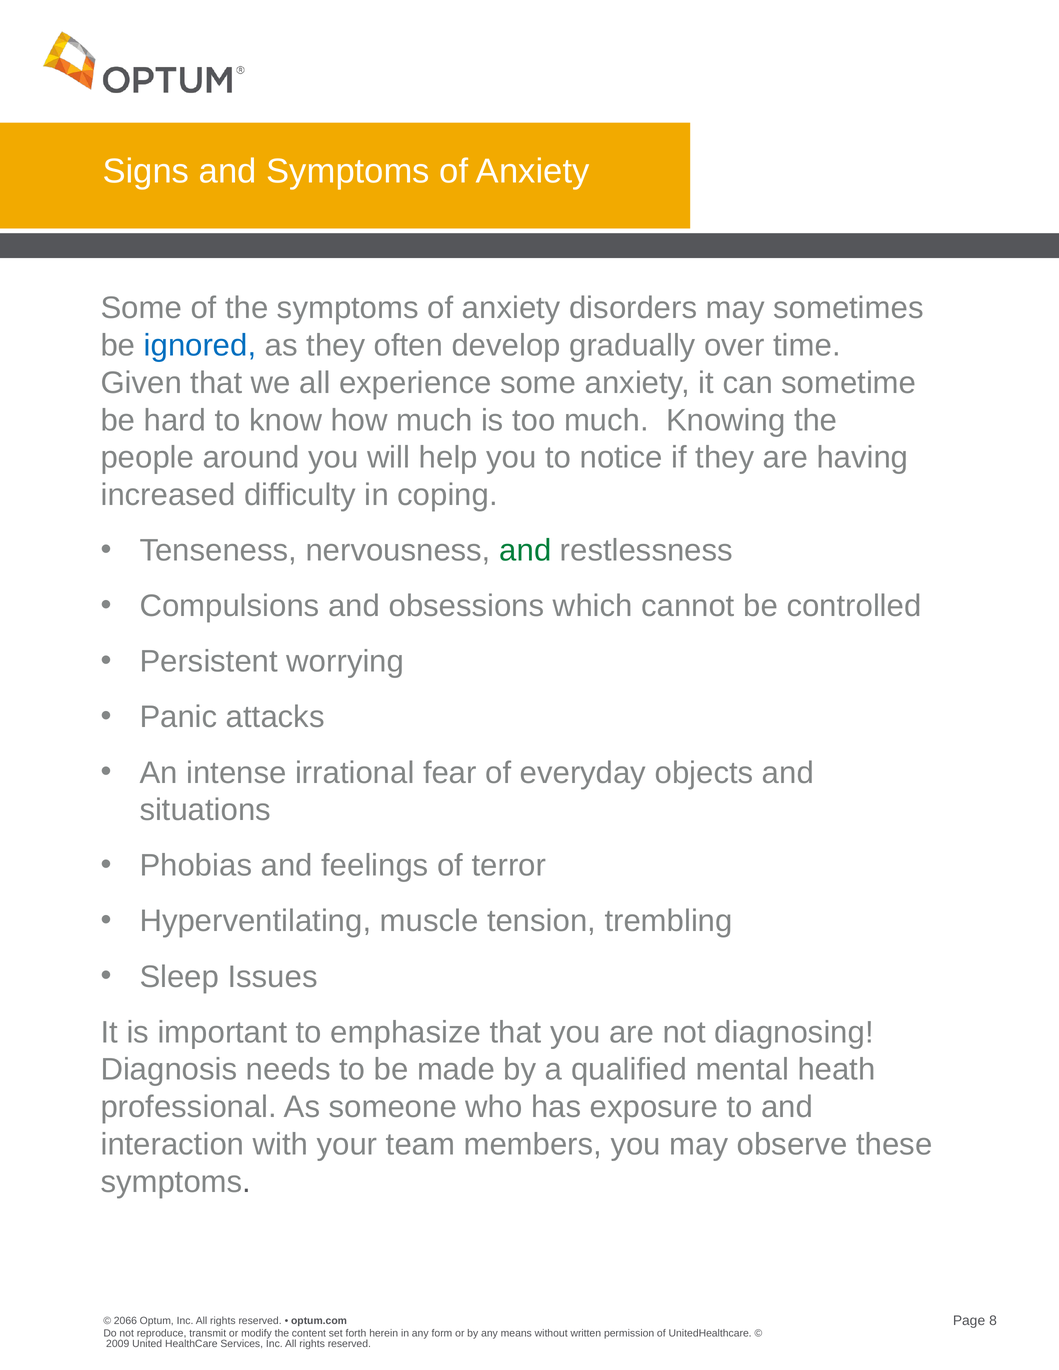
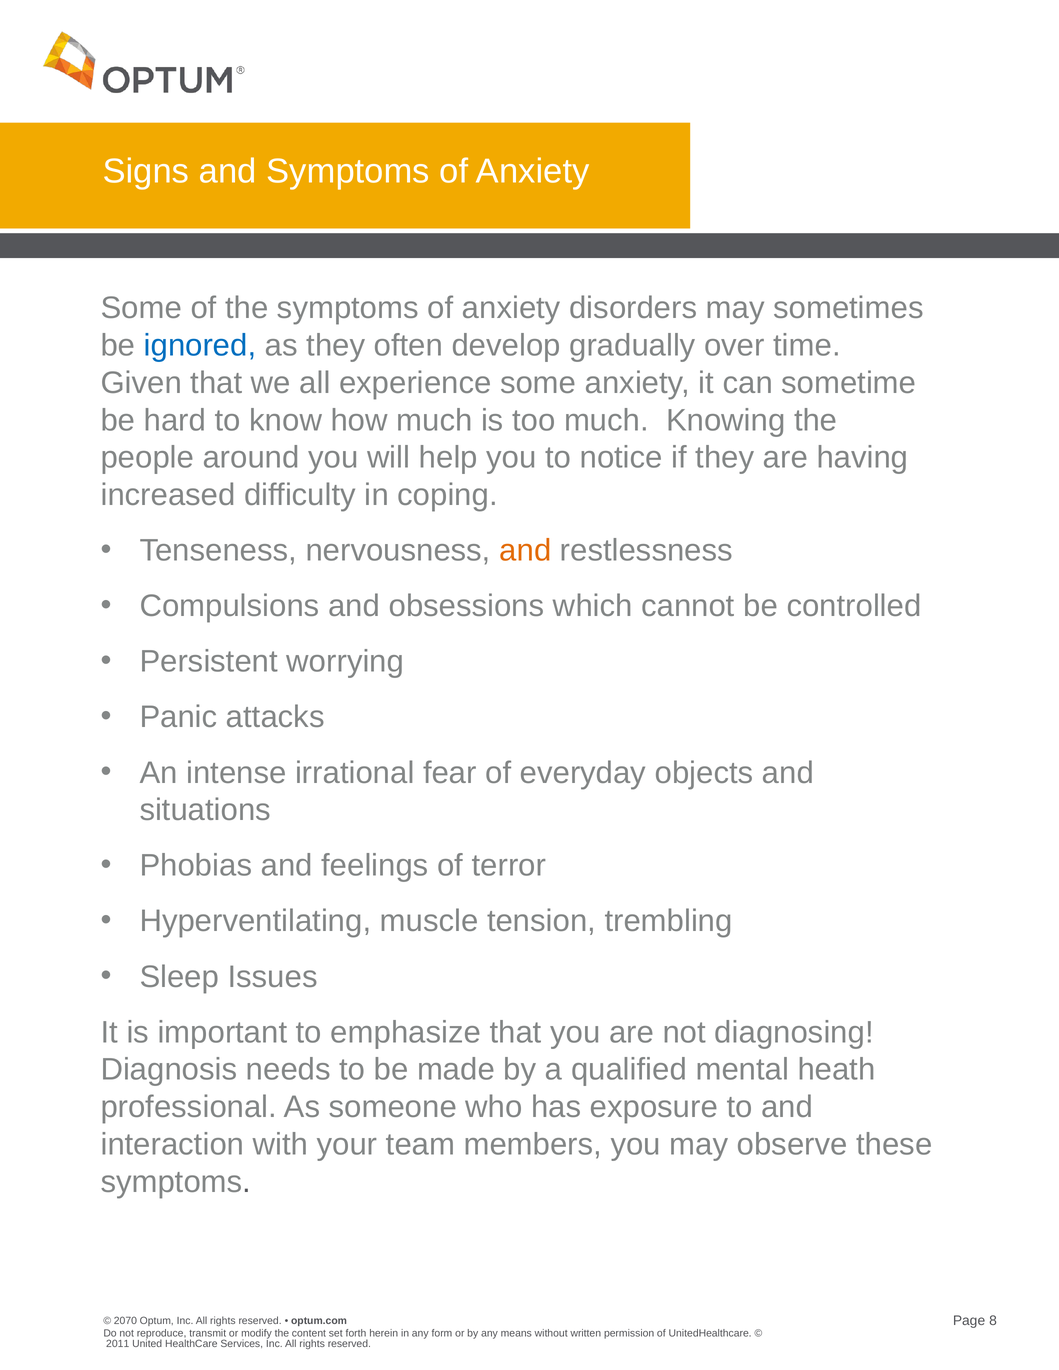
and at (525, 551) colour: green -> orange
2066: 2066 -> 2070
2009: 2009 -> 2011
